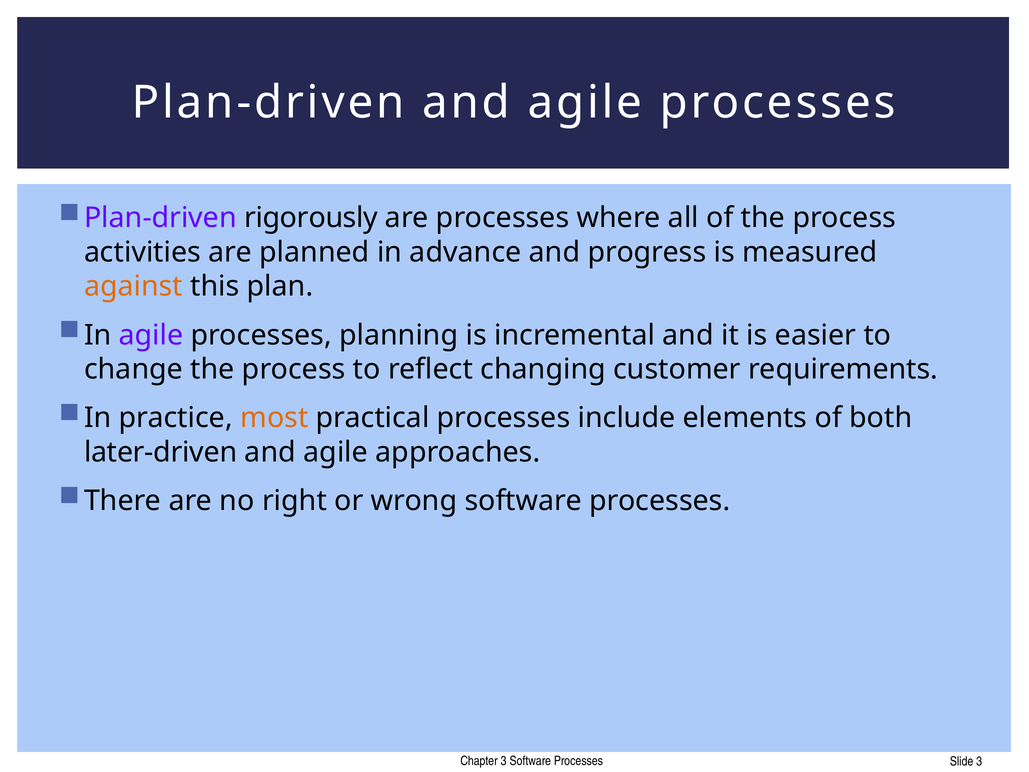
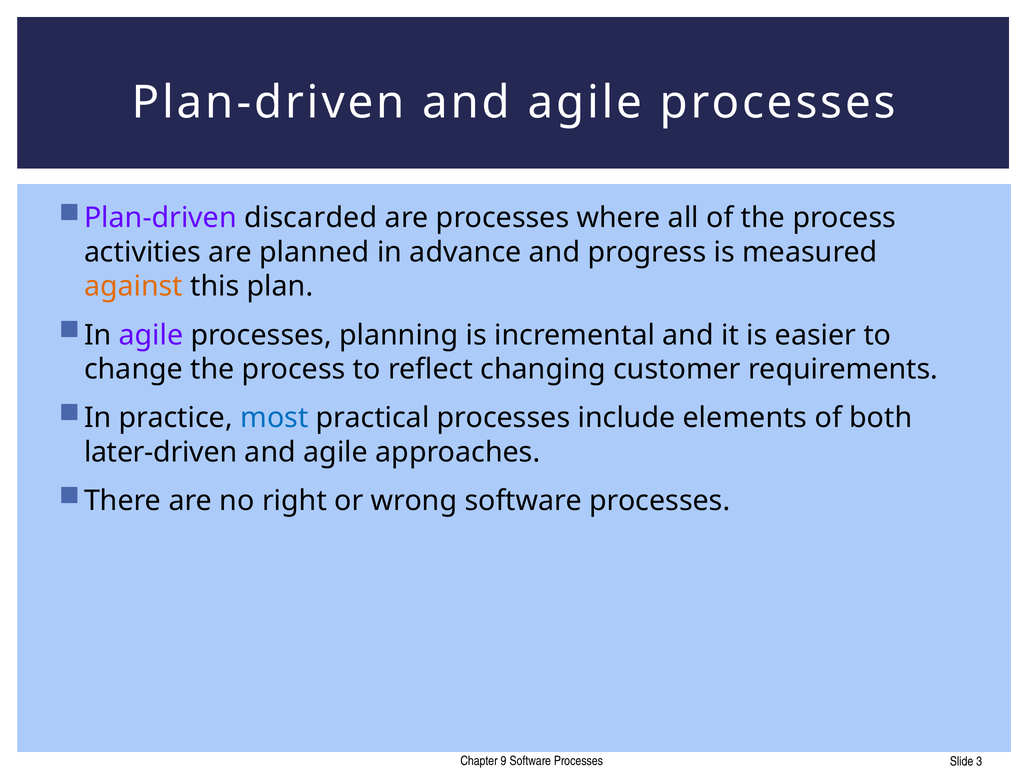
rigorously: rigorously -> discarded
most colour: orange -> blue
Chapter 3: 3 -> 9
